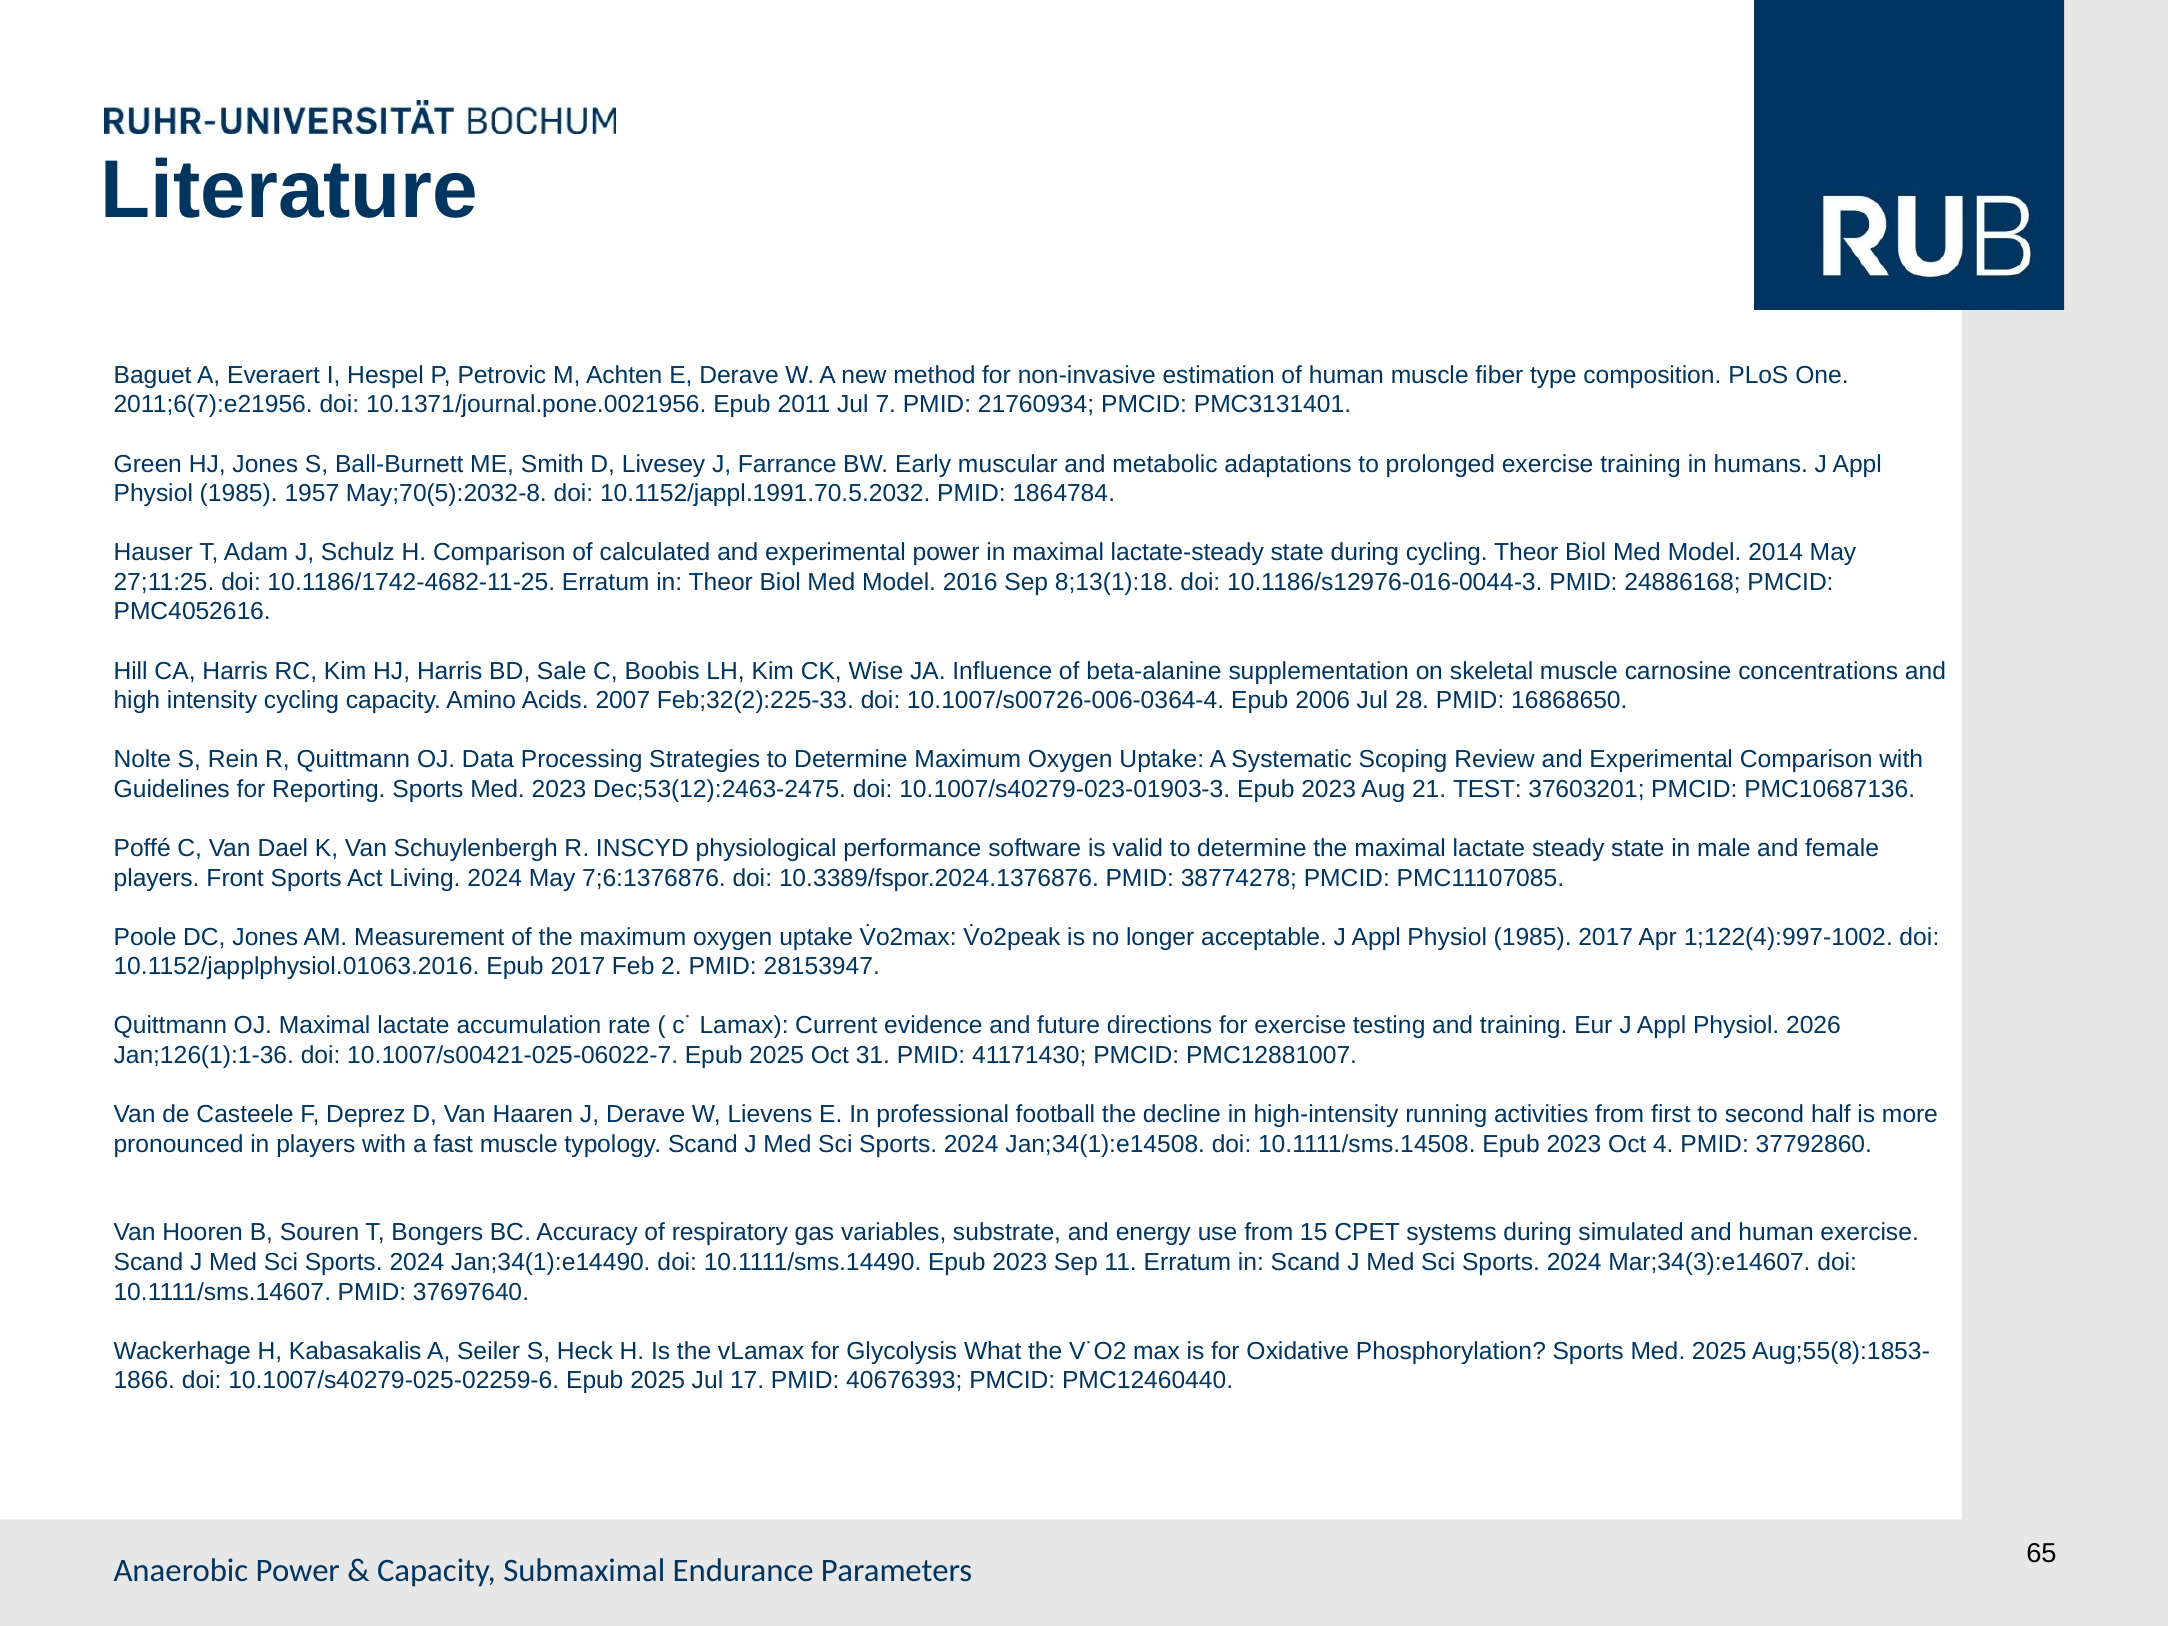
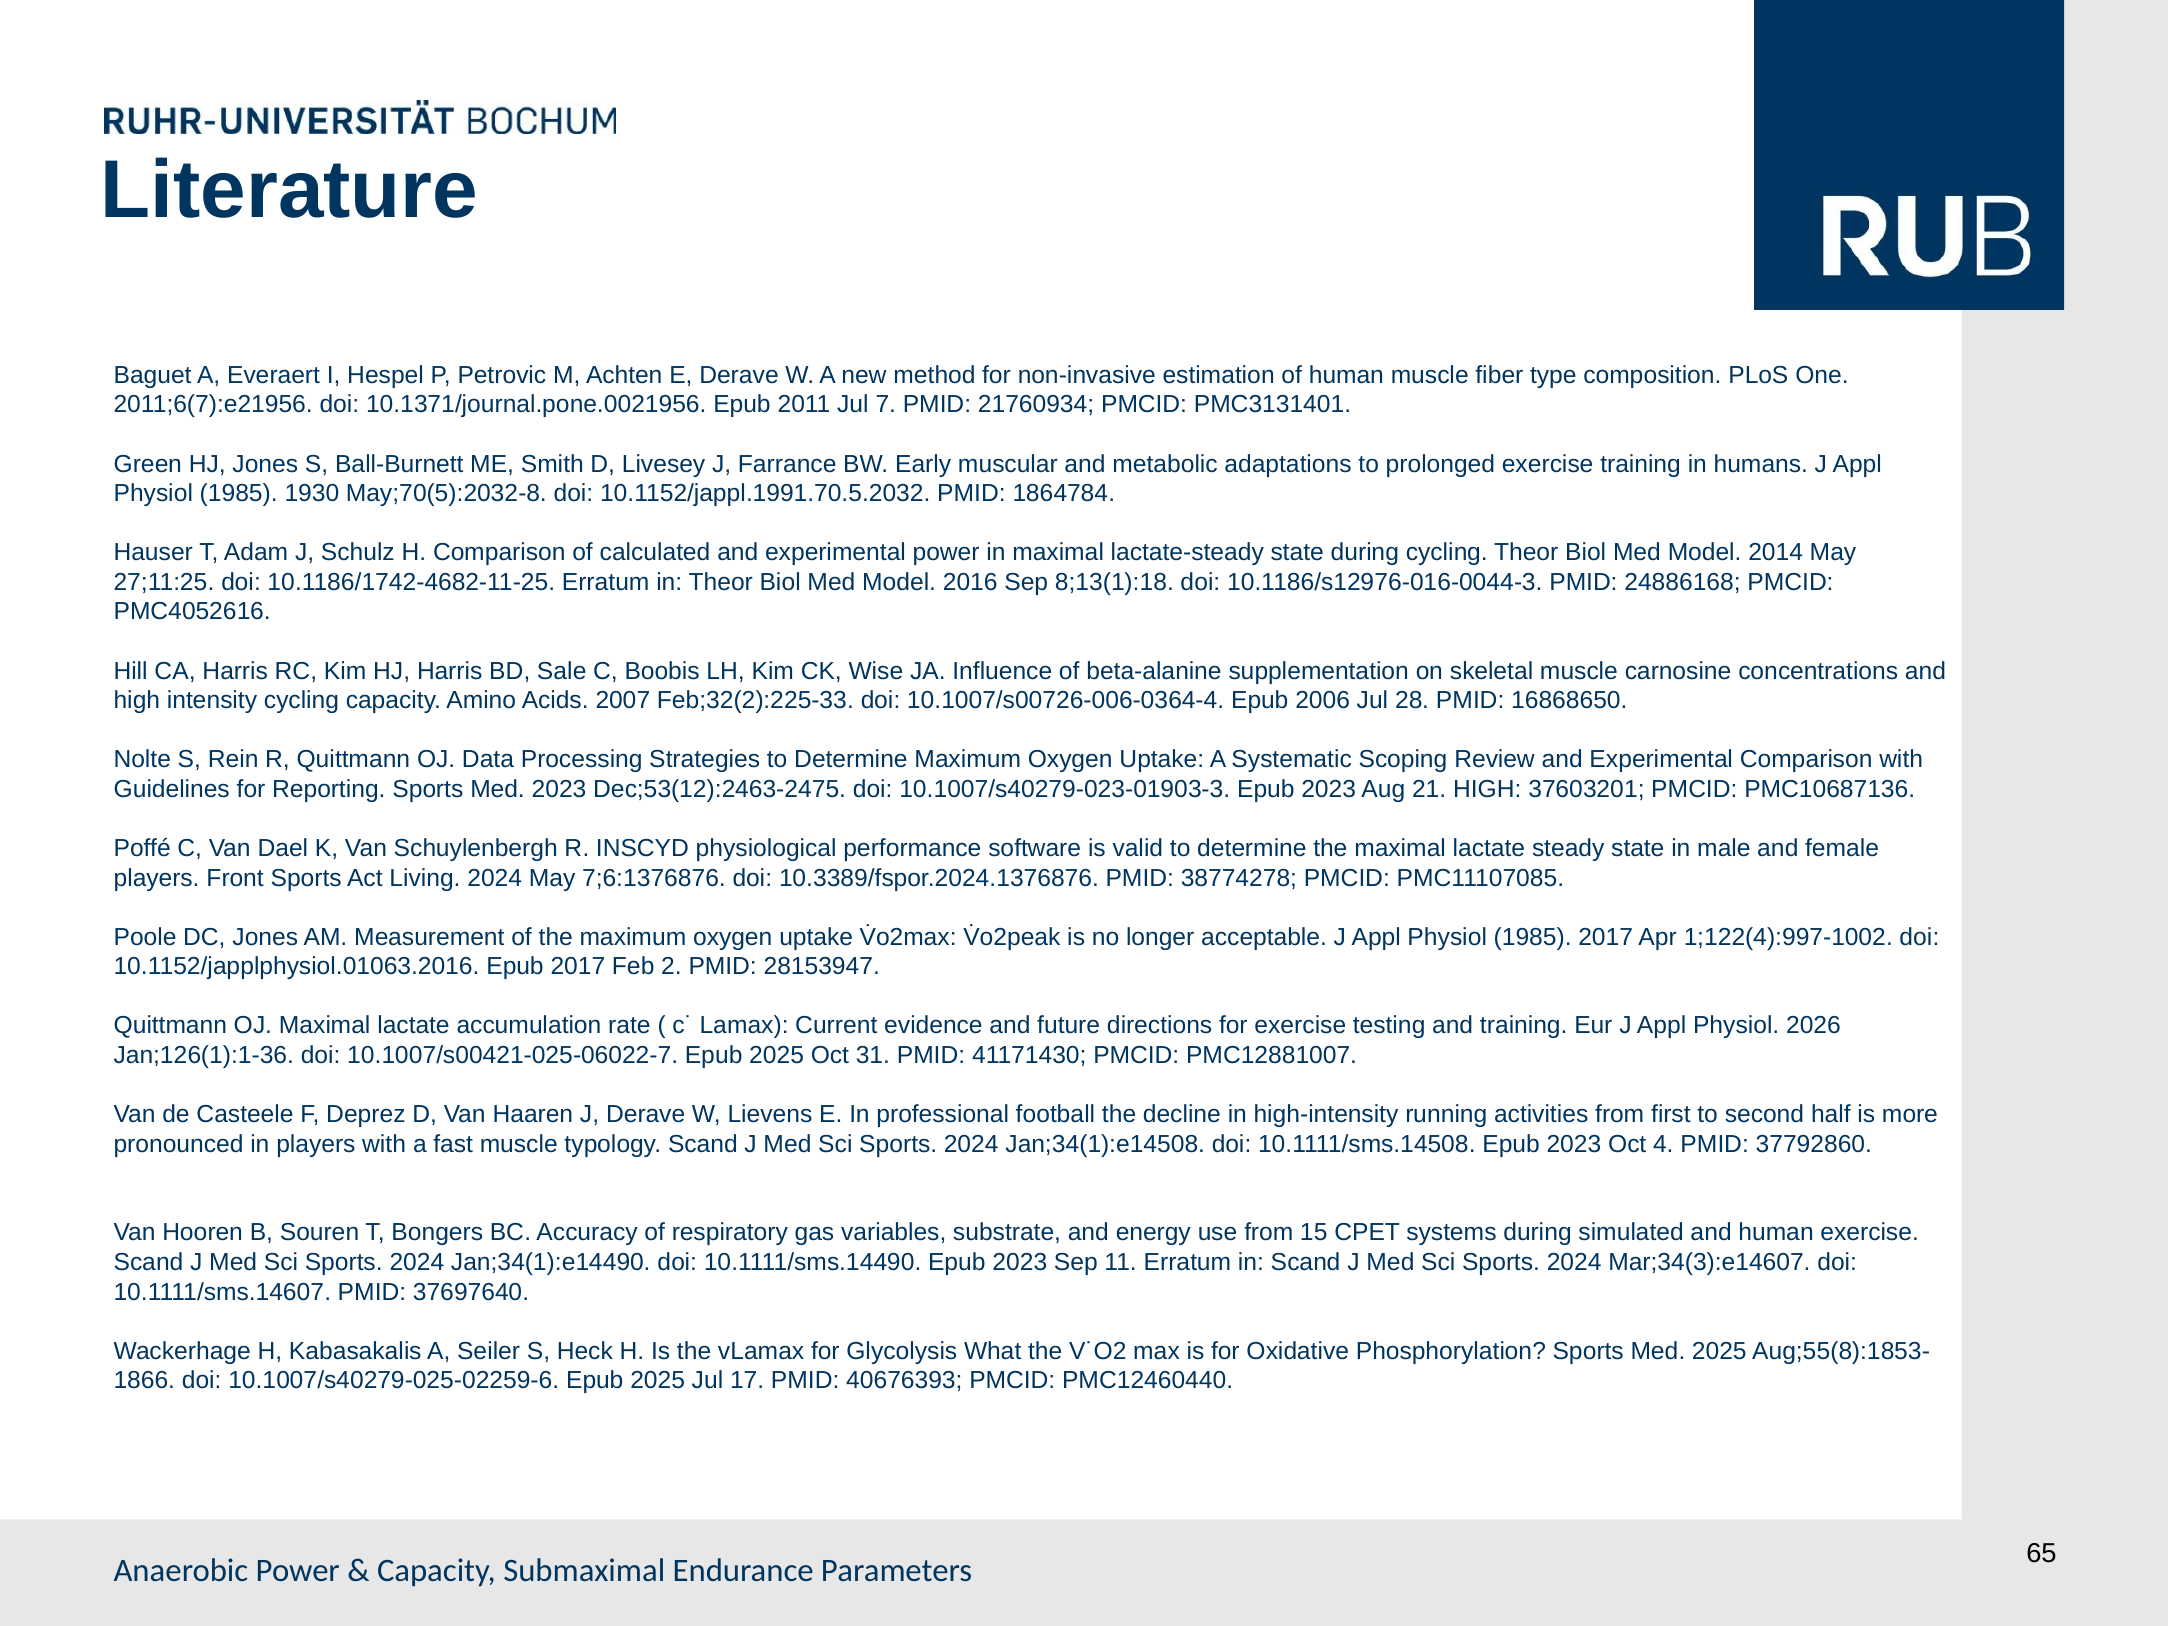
1957: 1957 -> 1930
21 TEST: TEST -> HIGH
